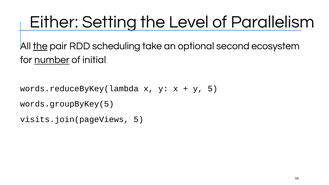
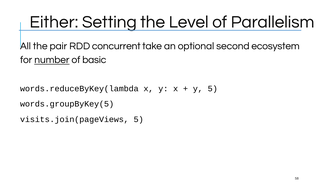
the at (40, 46) underline: present -> none
scheduling: scheduling -> concurrent
initial: initial -> basic
